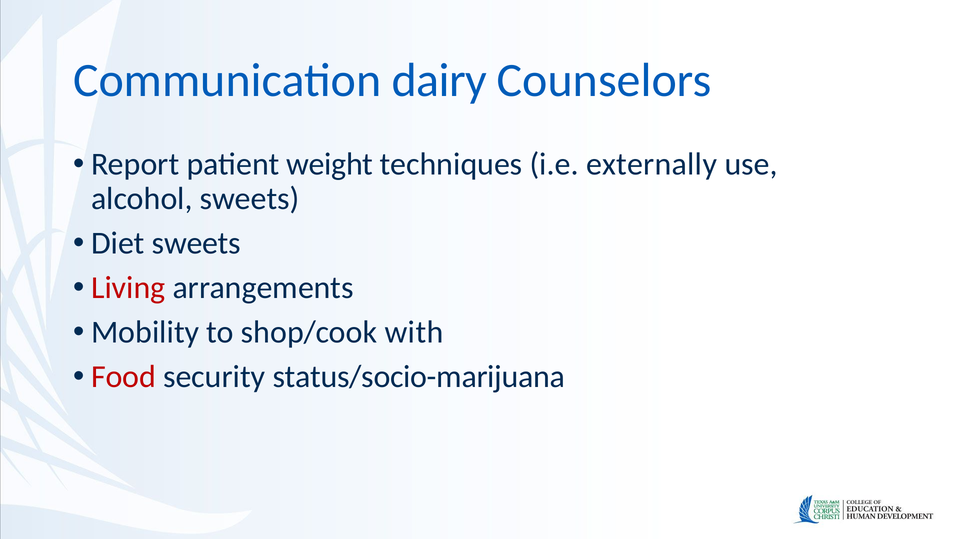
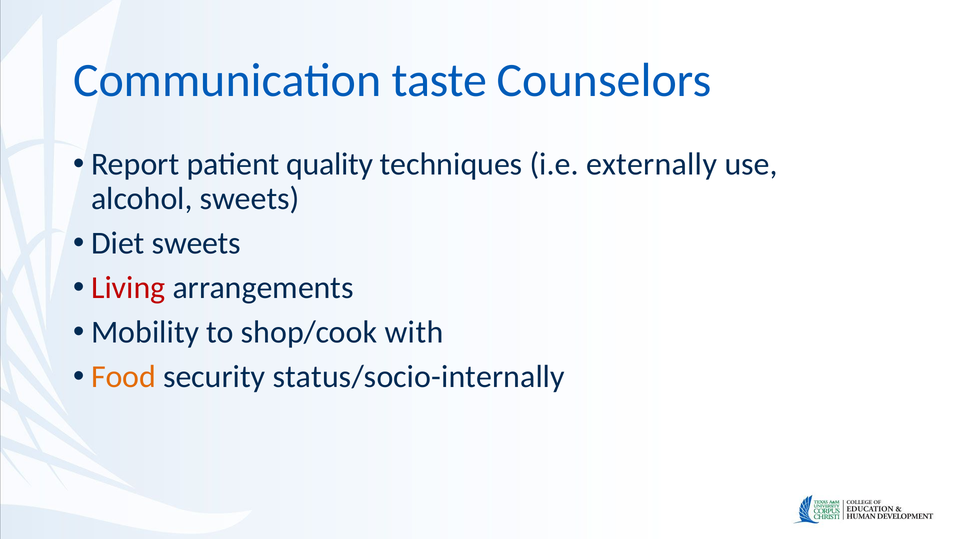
dairy: dairy -> taste
weight: weight -> quality
Food colour: red -> orange
status/socio-marijuana: status/socio-marijuana -> status/socio-internally
